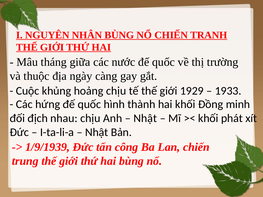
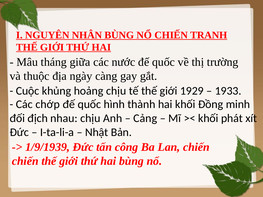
hứng: hứng -> chớp
Nhật at (145, 118): Nhật -> Cảng
trung at (25, 161): trung -> chiến
